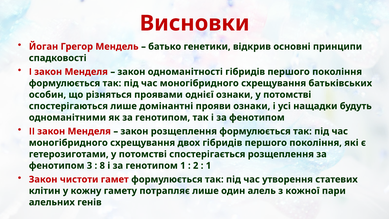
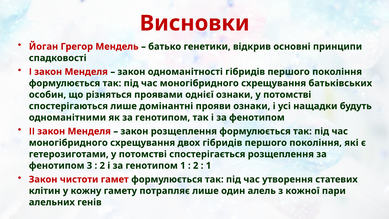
8 at (102, 166): 8 -> 2
